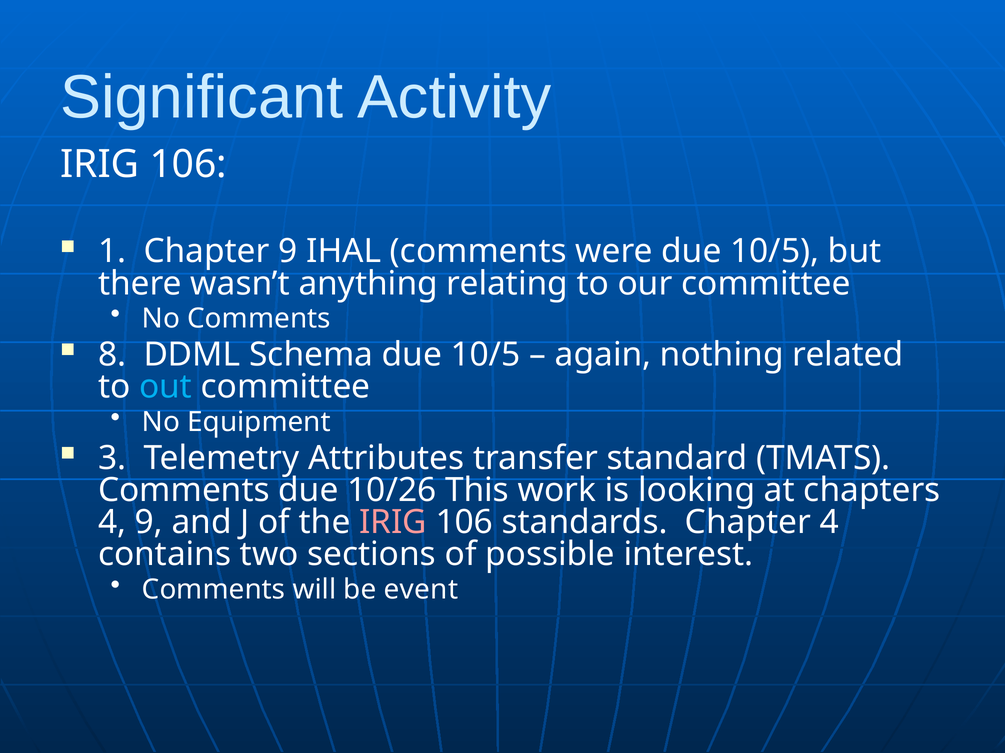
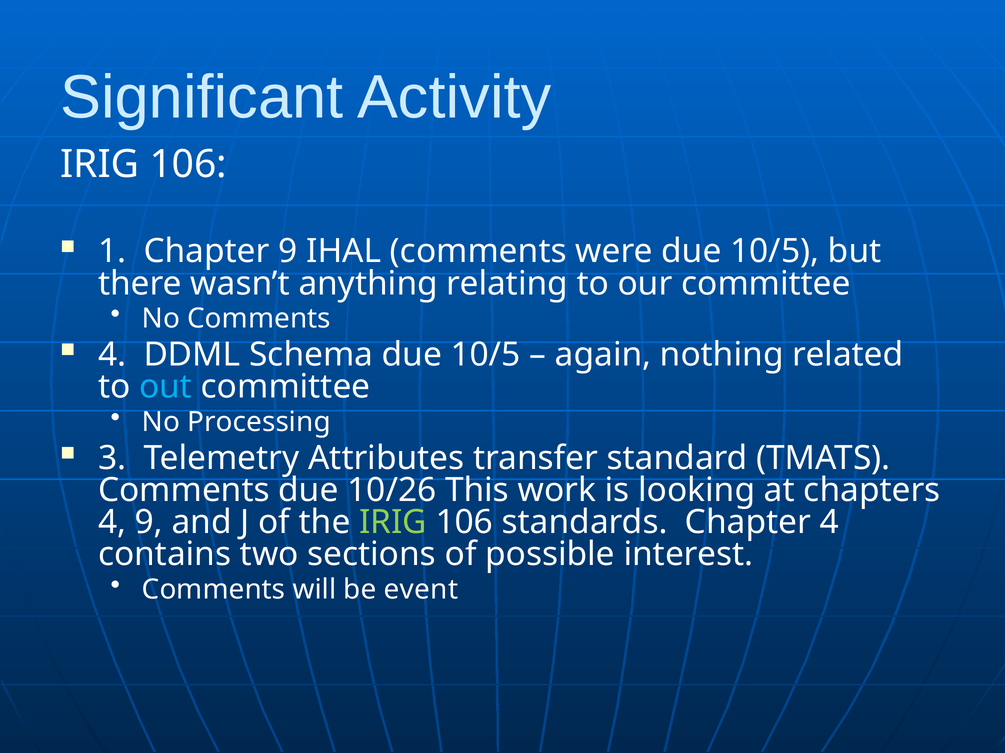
8 at (112, 355): 8 -> 4
Equipment: Equipment -> Processing
IRIG at (393, 523) colour: pink -> light green
